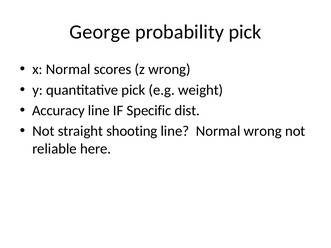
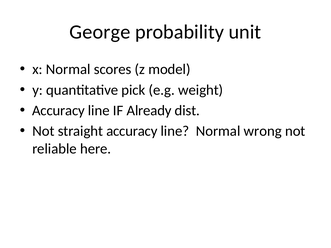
probability pick: pick -> unit
z wrong: wrong -> model
Specific: Specific -> Already
straight shooting: shooting -> accuracy
